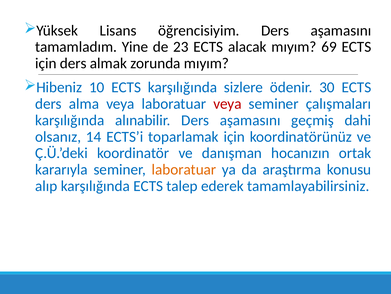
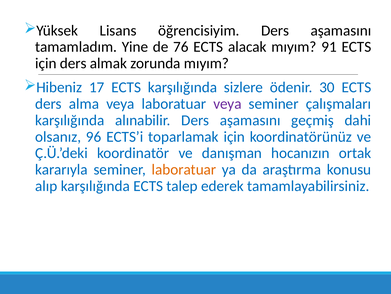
23: 23 -> 76
69: 69 -> 91
10: 10 -> 17
veya at (227, 104) colour: red -> purple
14: 14 -> 96
